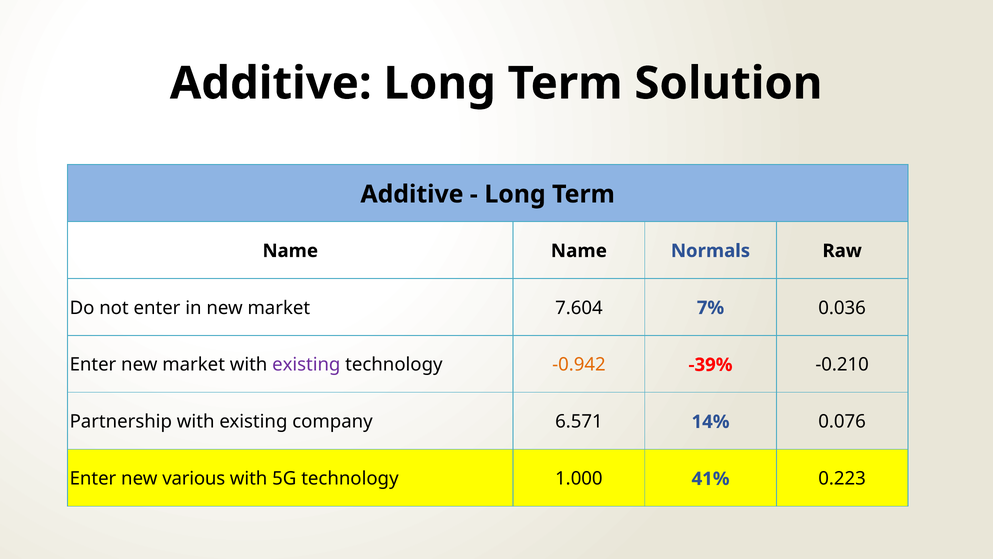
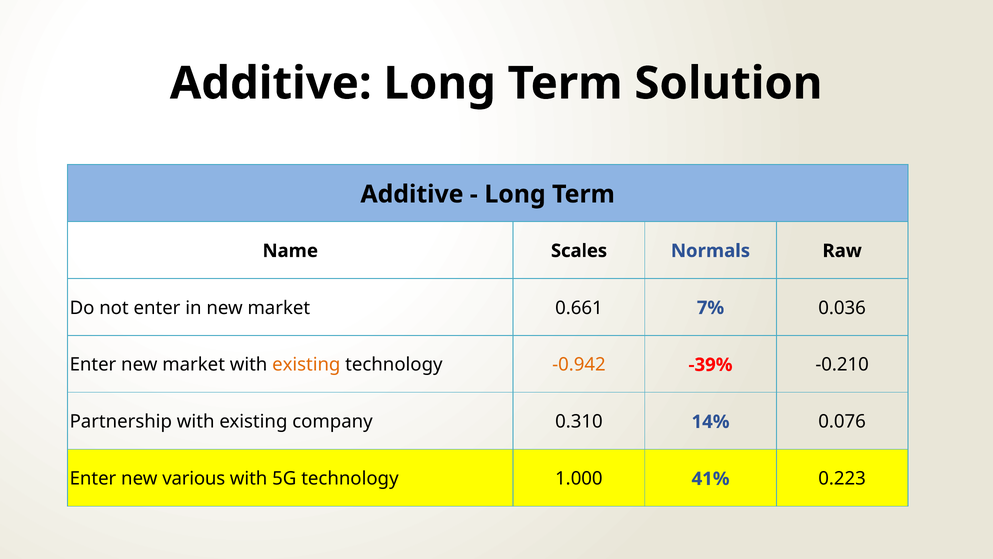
Name Name: Name -> Scales
7.604: 7.604 -> 0.661
existing at (306, 365) colour: purple -> orange
6.571: 6.571 -> 0.310
